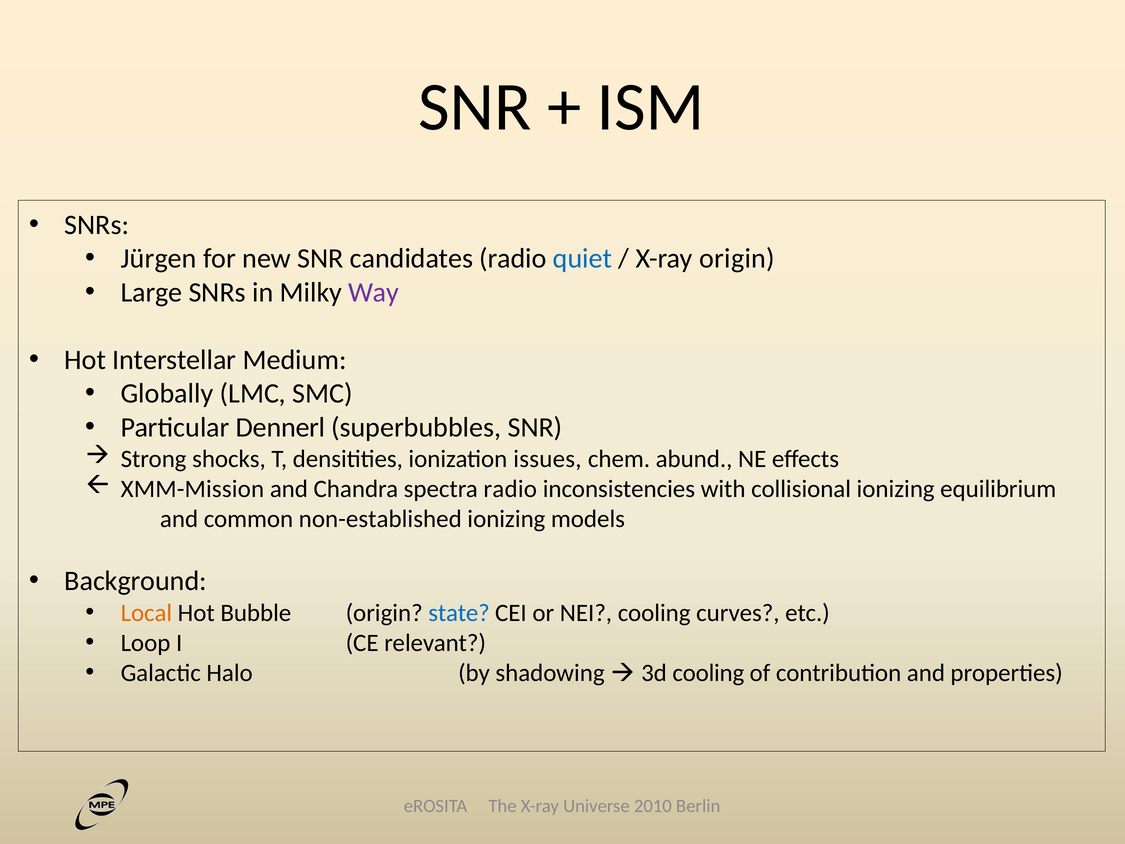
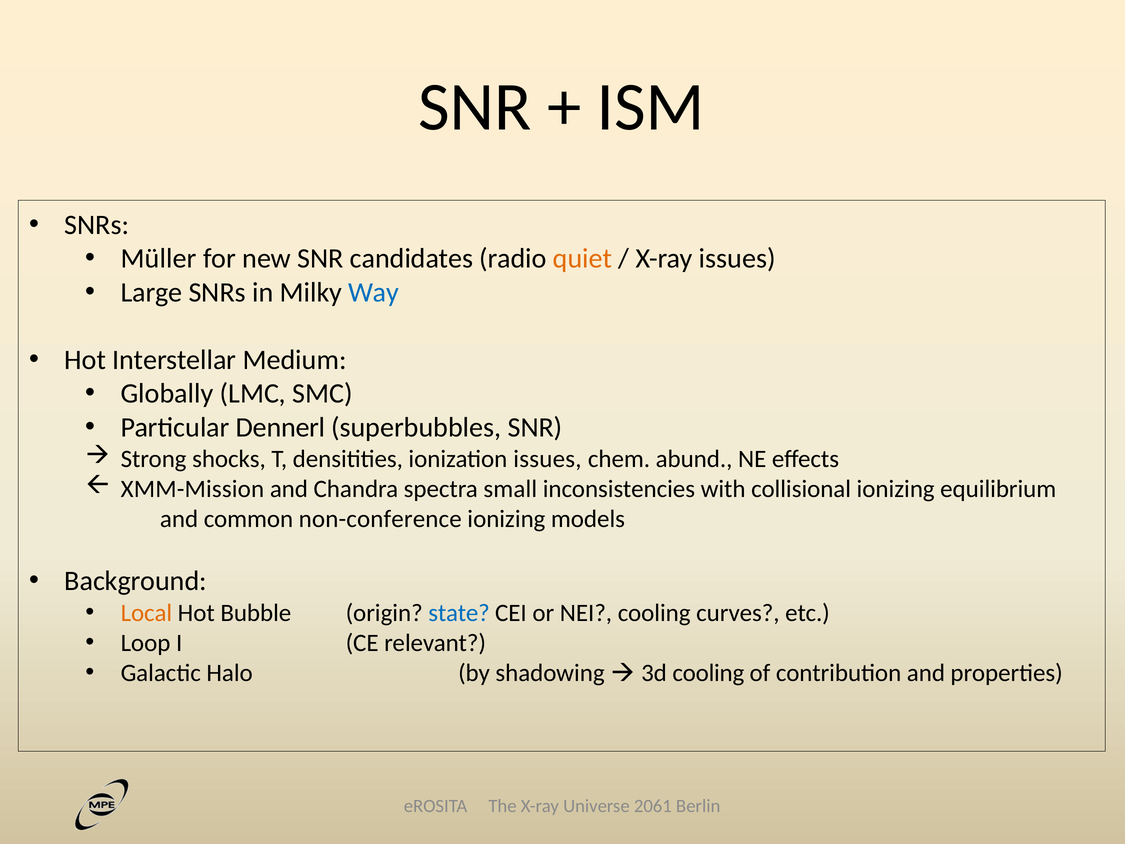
Jürgen: Jürgen -> Müller
quiet colour: blue -> orange
X-ray origin: origin -> issues
Way colour: purple -> blue
spectra radio: radio -> small
non-established: non-established -> non-conference
2010: 2010 -> 2061
